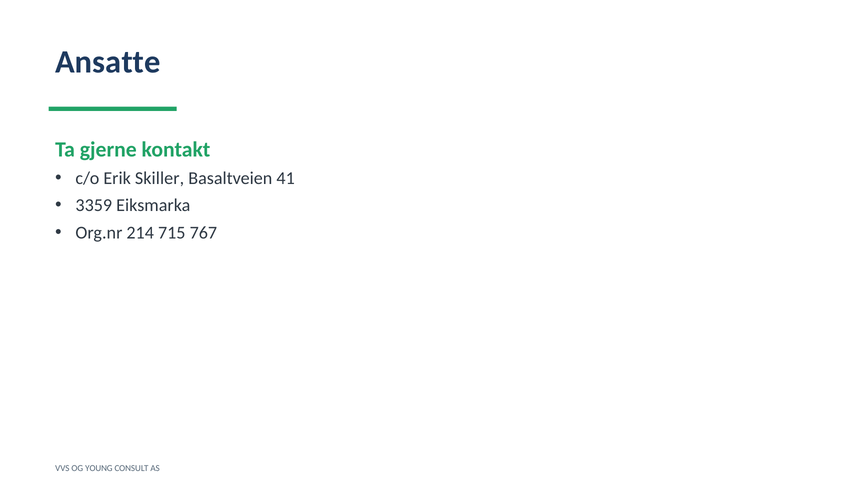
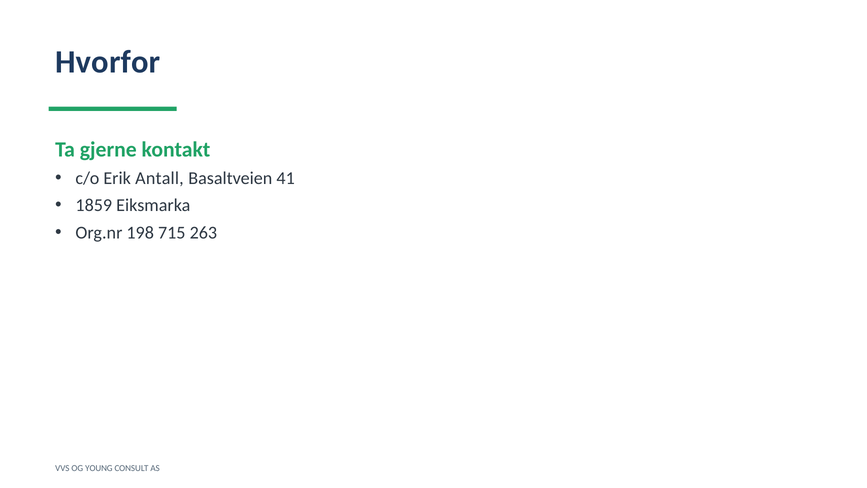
Ansatte: Ansatte -> Hvorfor
Skiller: Skiller -> Antall
3359: 3359 -> 1859
214: 214 -> 198
767: 767 -> 263
